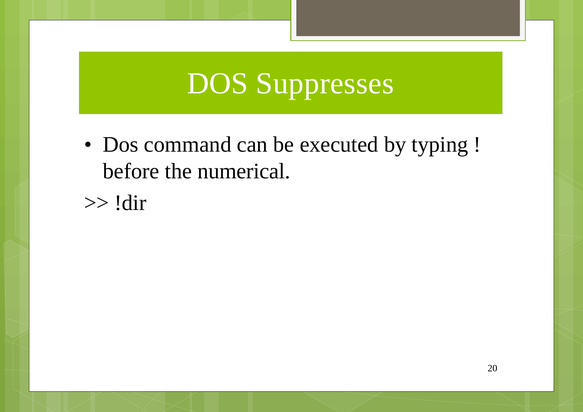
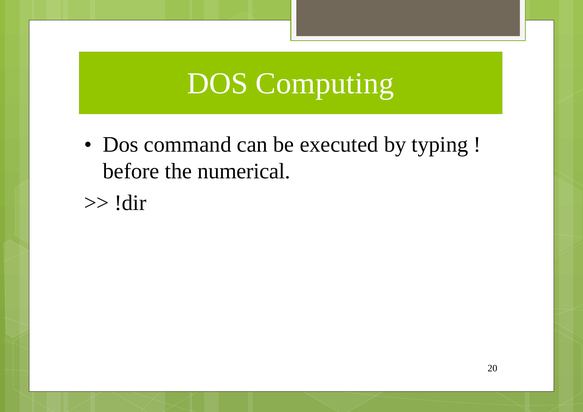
Suppresses: Suppresses -> Computing
